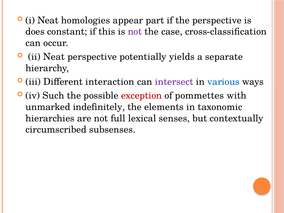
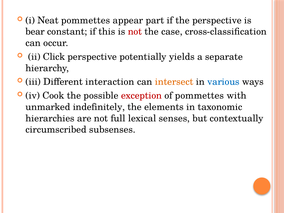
Neat homologies: homologies -> pommettes
does: does -> bear
not at (135, 32) colour: purple -> red
ii Neat: Neat -> Click
intersect colour: purple -> orange
Such: Such -> Cook
